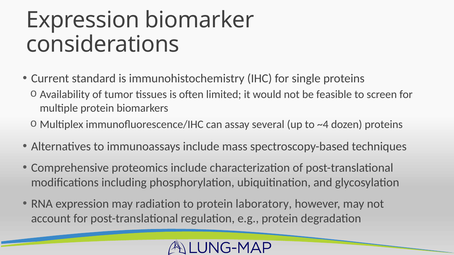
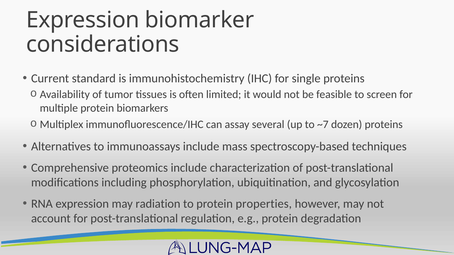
~4: ~4 -> ~7
laboratory: laboratory -> properties
